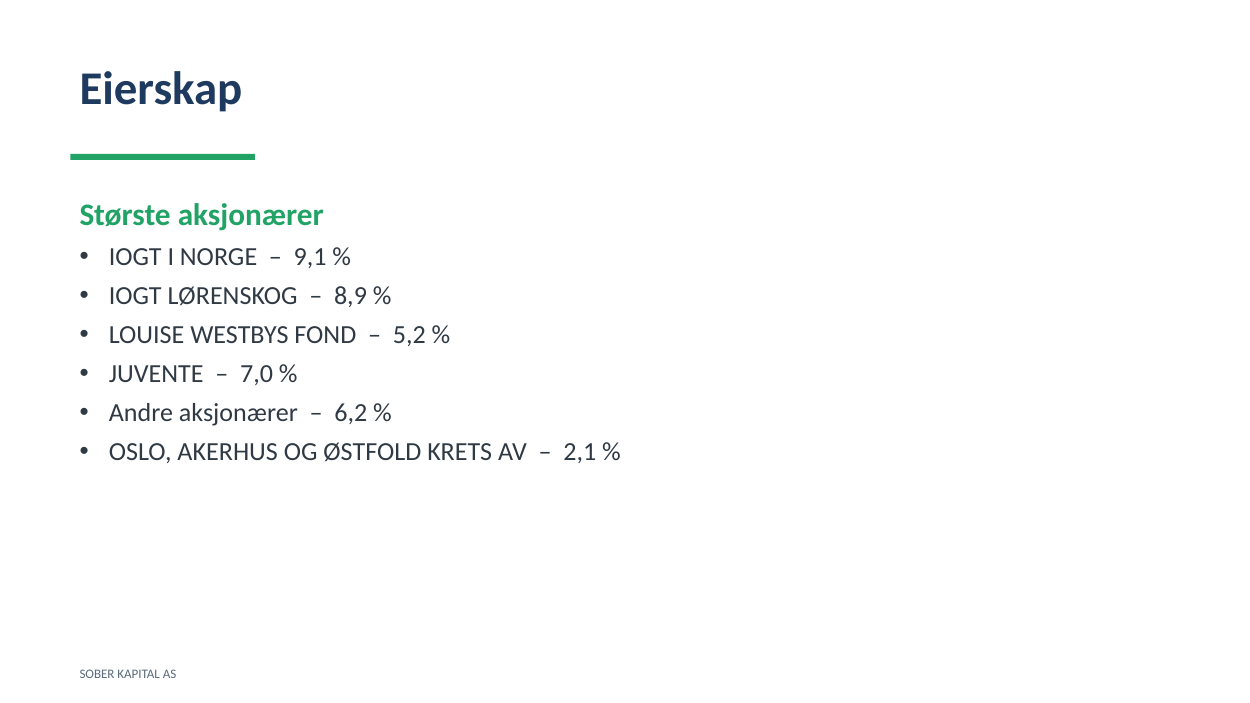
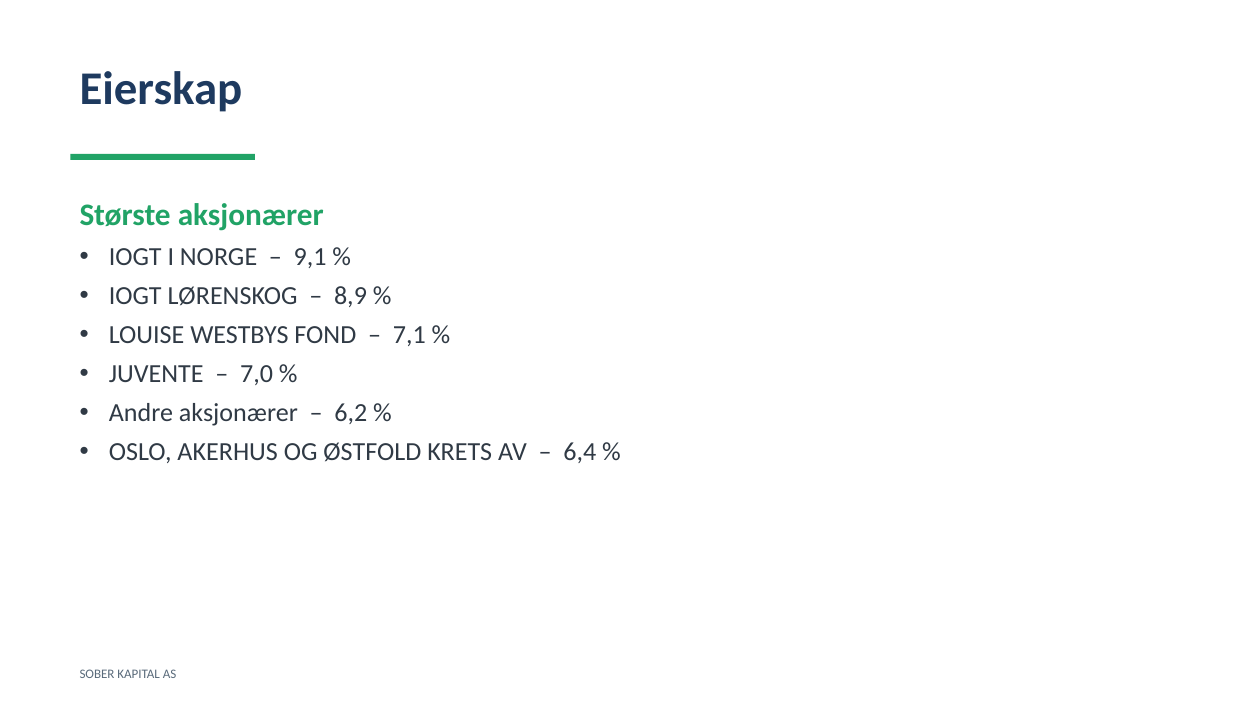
5,2: 5,2 -> 7,1
2,1: 2,1 -> 6,4
